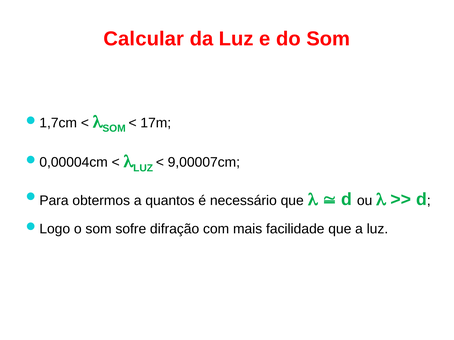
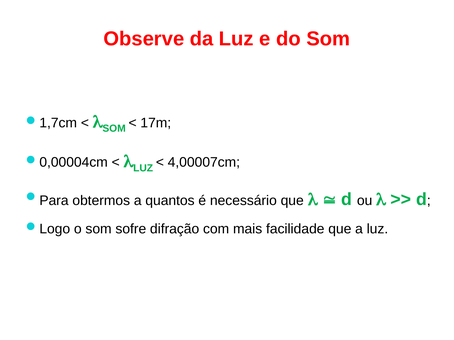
Calcular: Calcular -> Observe
9,00007cm: 9,00007cm -> 4,00007cm
